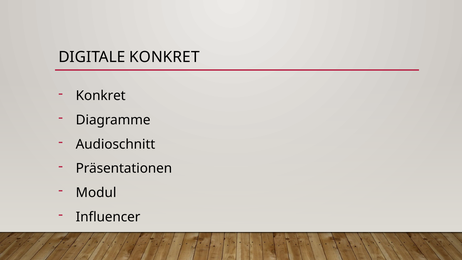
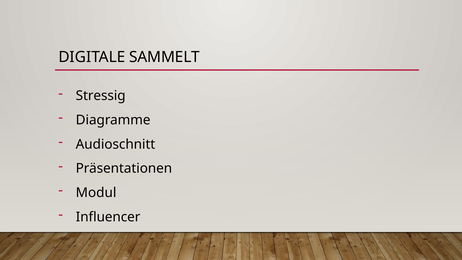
DIGITALE KONKRET: KONKRET -> SAMMELT
Konkret at (101, 96): Konkret -> Stressig
